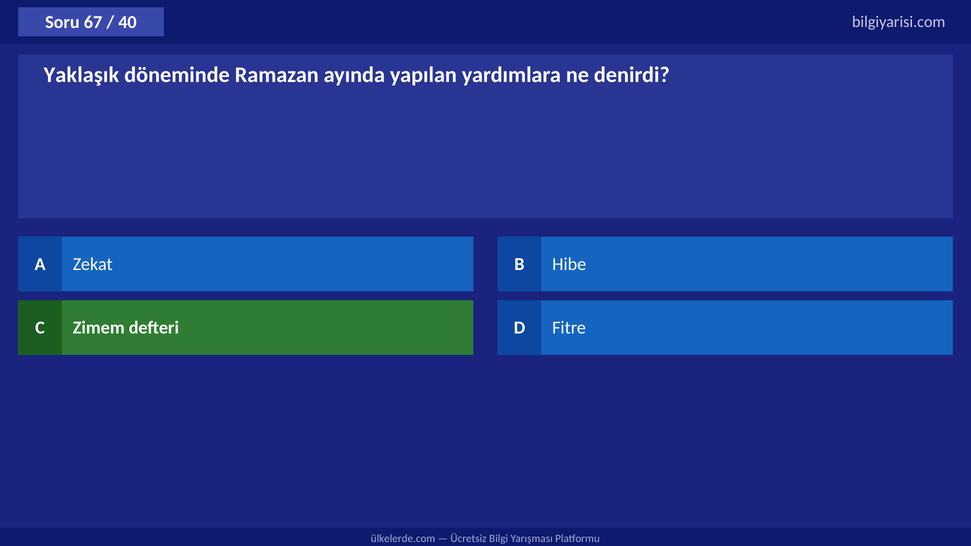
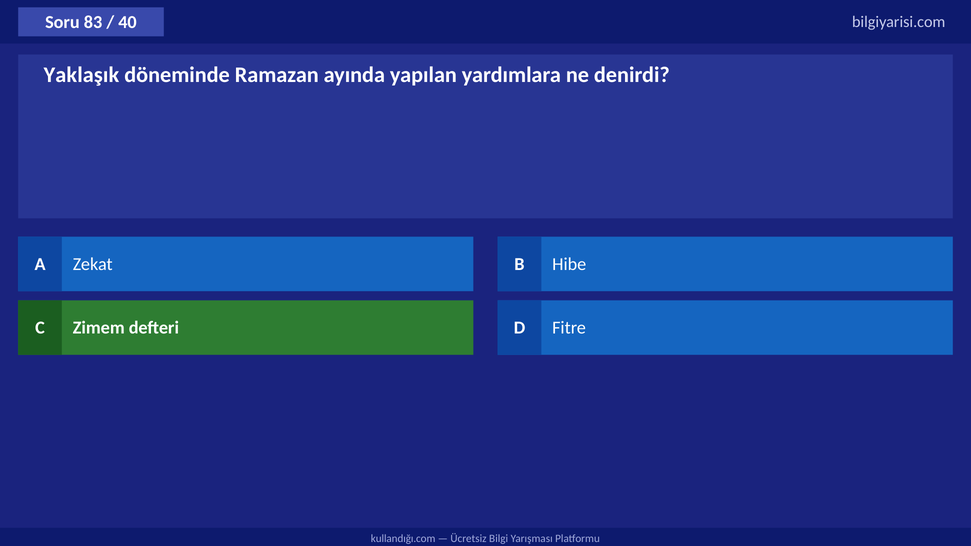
67: 67 -> 83
ülkelerde.com: ülkelerde.com -> kullandığı.com
